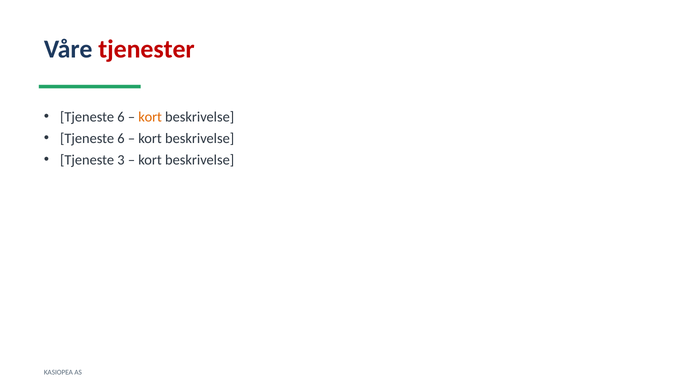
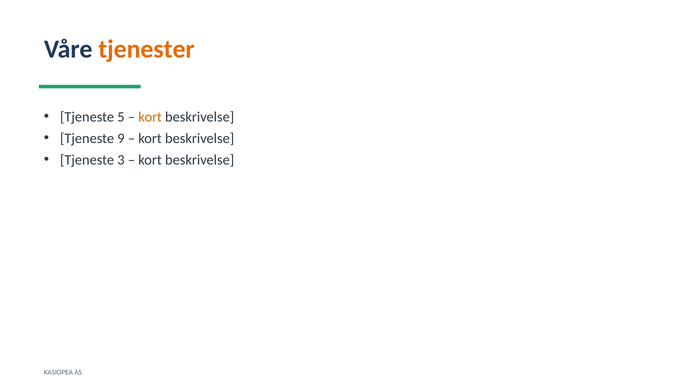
tjenester colour: red -> orange
6 at (121, 117): 6 -> 5
6 at (121, 138): 6 -> 9
